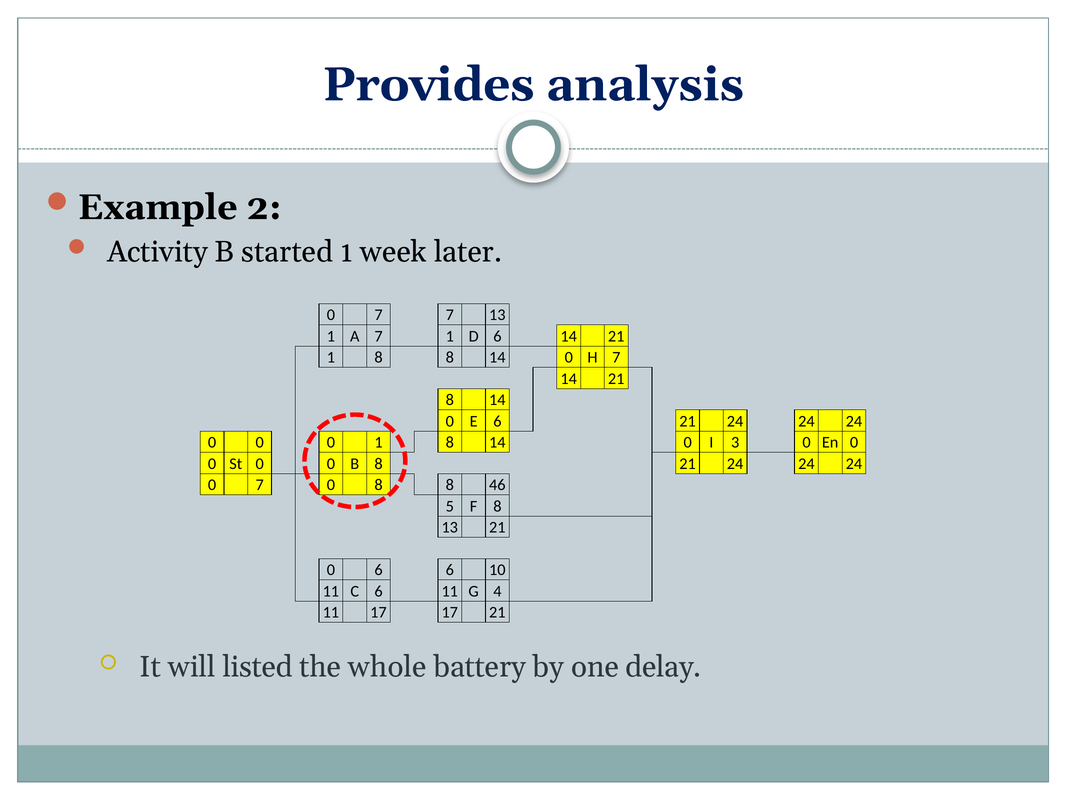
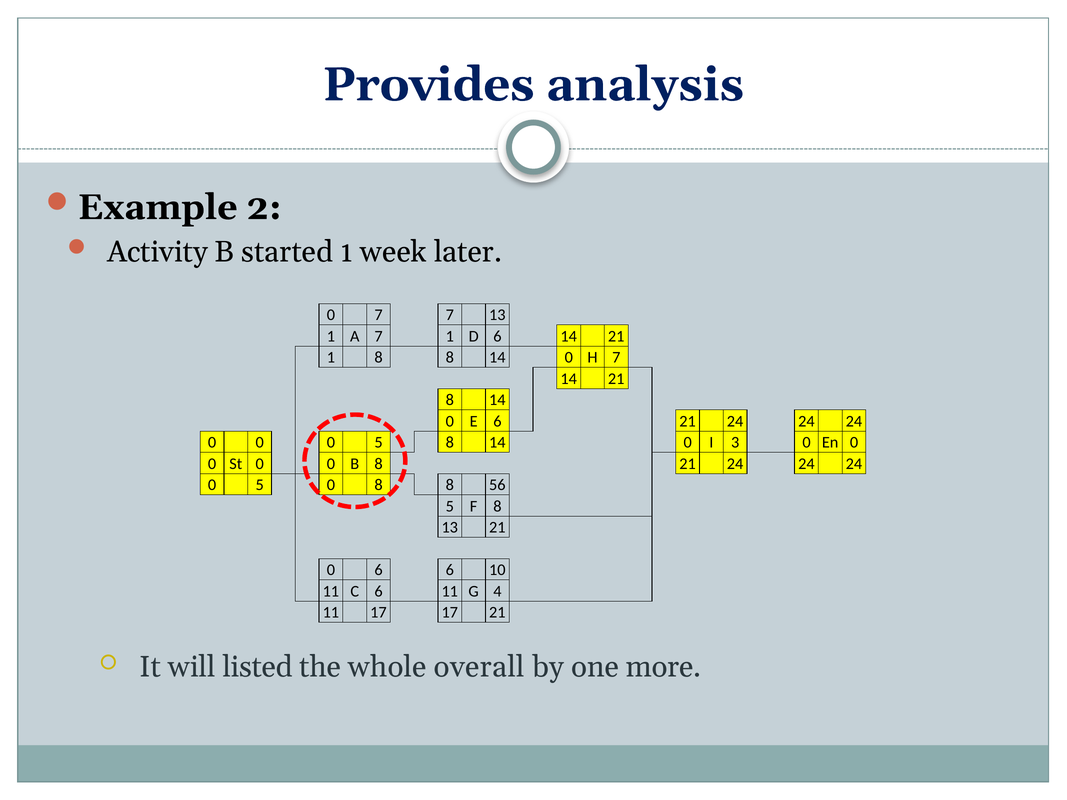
0 0 1: 1 -> 5
7 at (260, 485): 7 -> 5
46: 46 -> 56
battery: battery -> overall
delay: delay -> more
